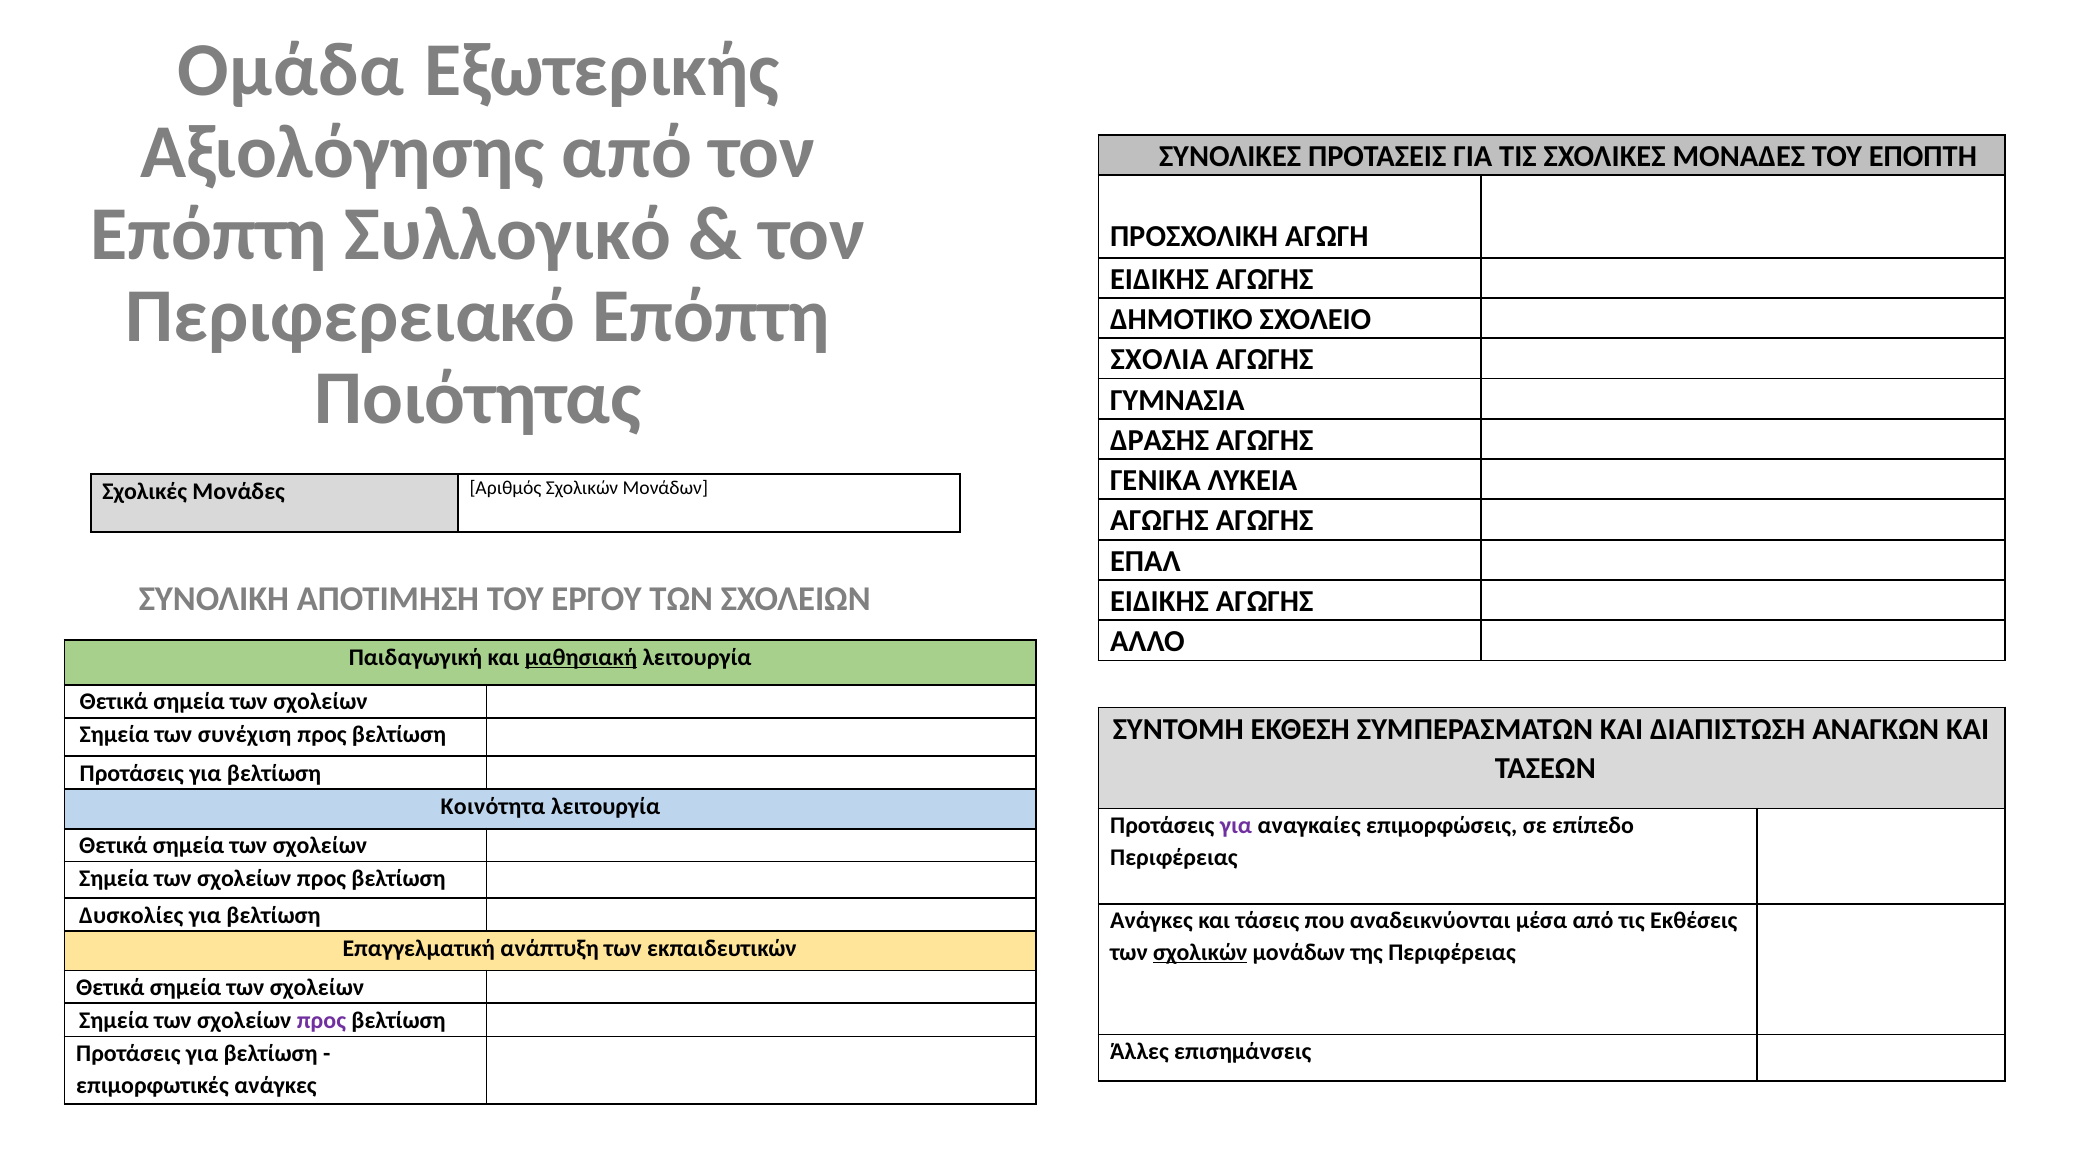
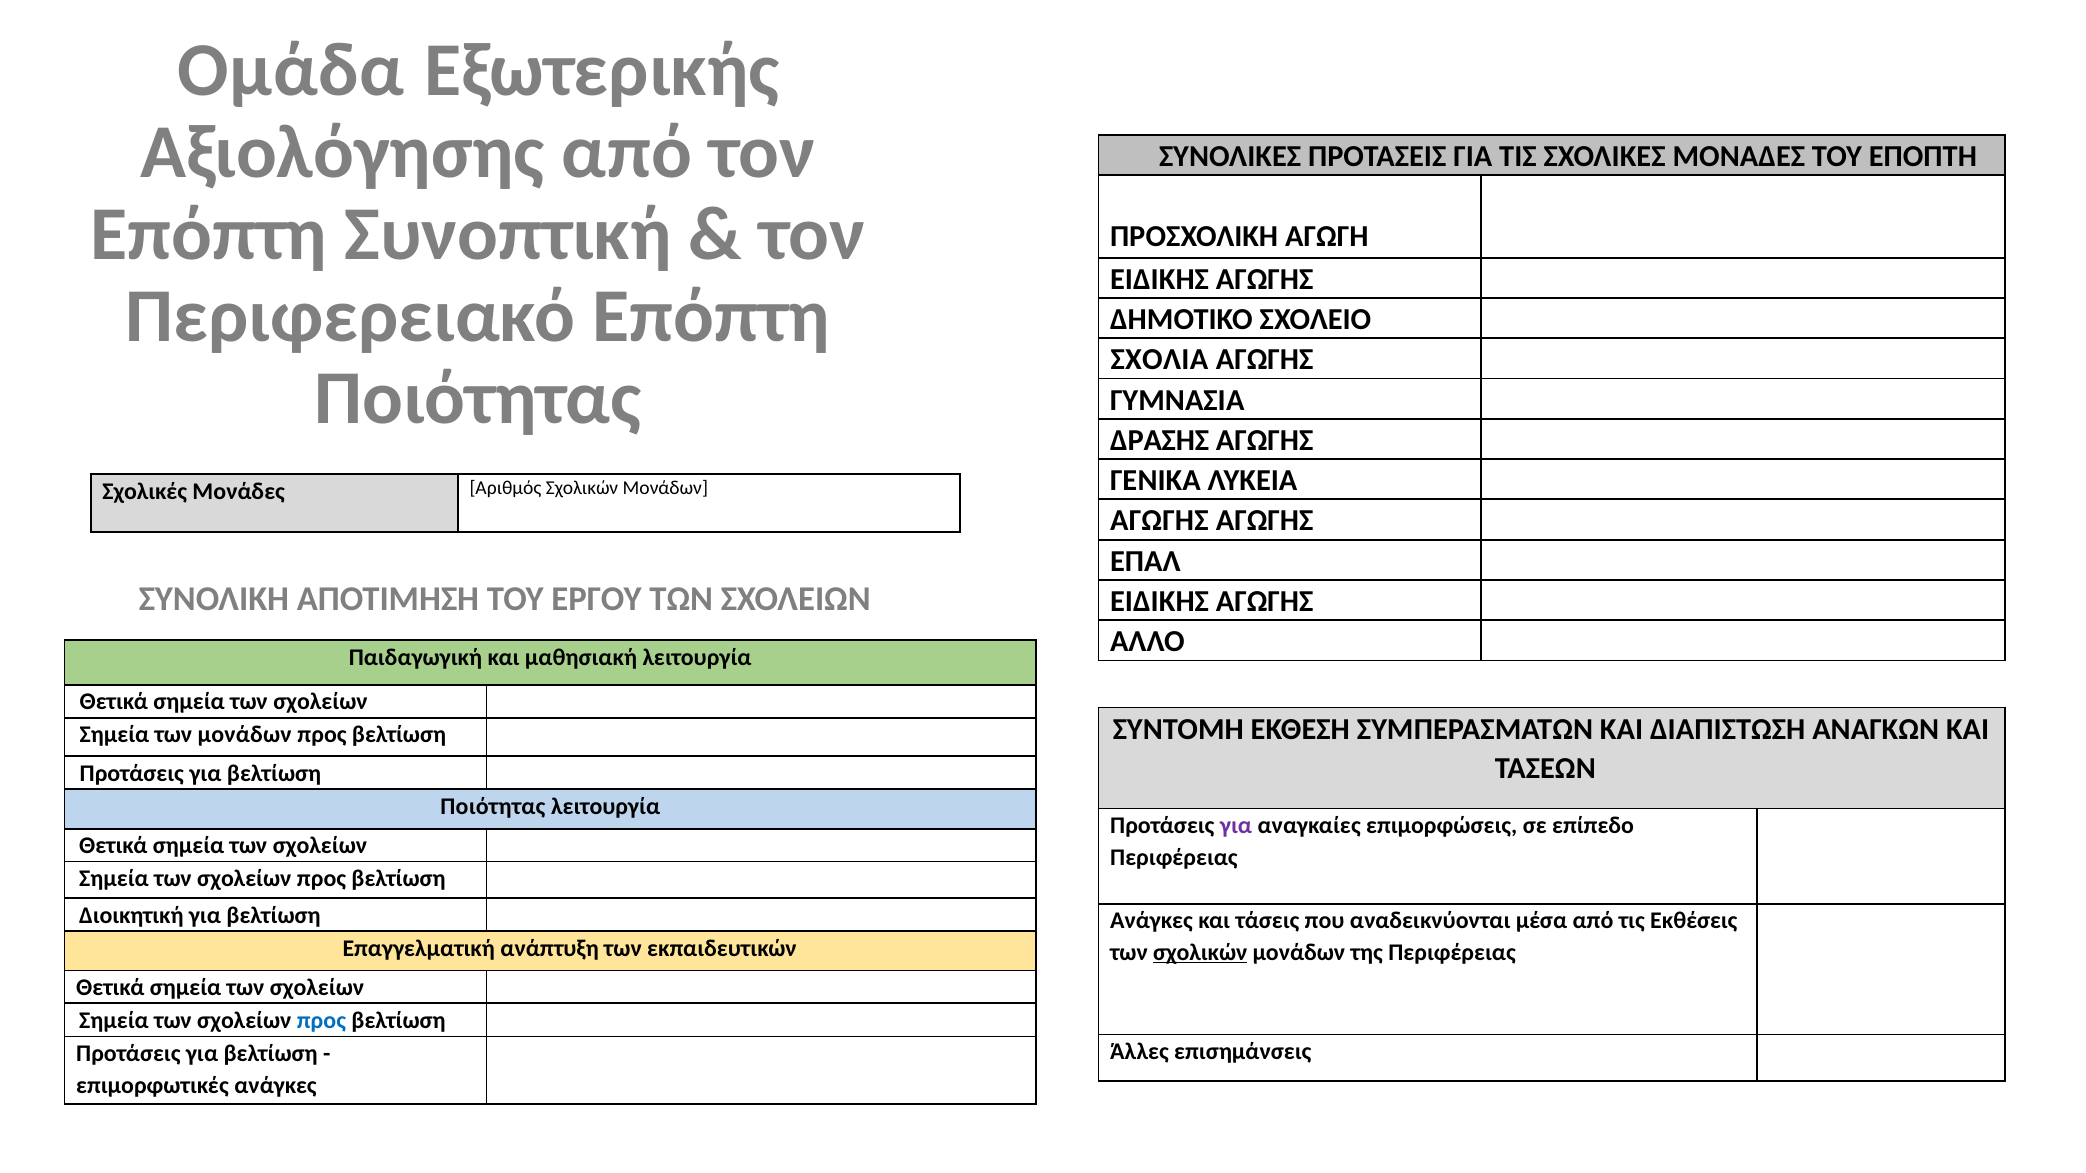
Συλλογικό: Συλλογικό -> Συνοπτική
μαθησιακή underline: present -> none
των συνέχιση: συνέχιση -> μονάδων
Κοινότητα at (493, 807): Κοινότητα -> Ποιότητας
Δυσκολίες: Δυσκολίες -> Διοικητική
προς at (321, 1021) colour: purple -> blue
